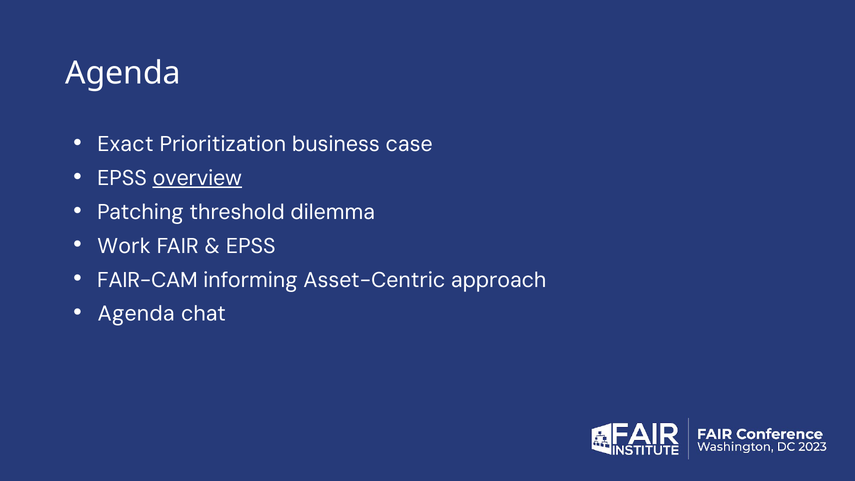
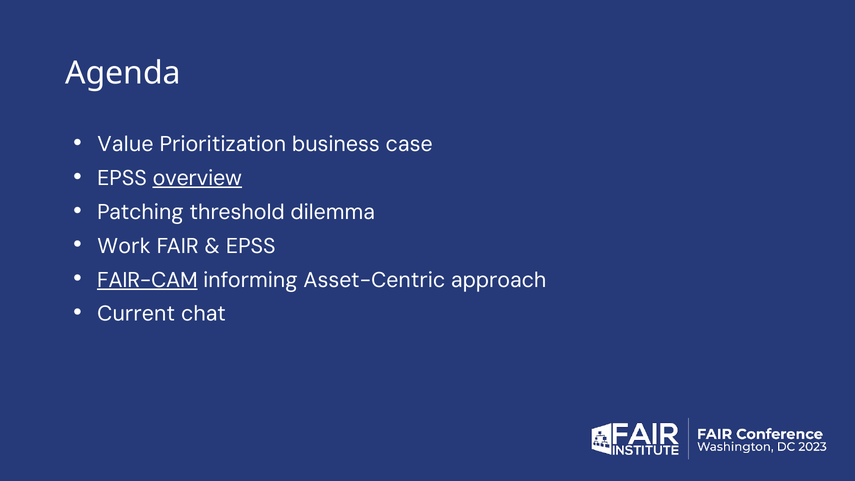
Exact: Exact -> Value
FAIR-CAM underline: none -> present
Agenda at (136, 314): Agenda -> Current
